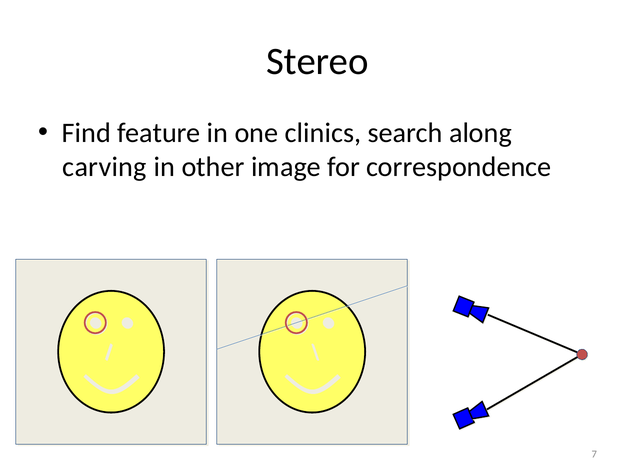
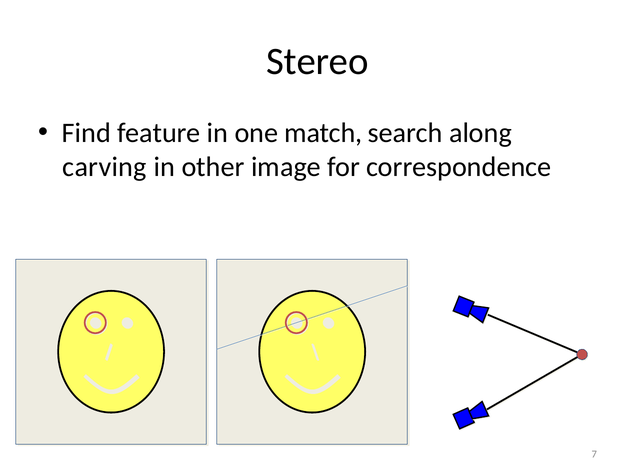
clinics: clinics -> match
